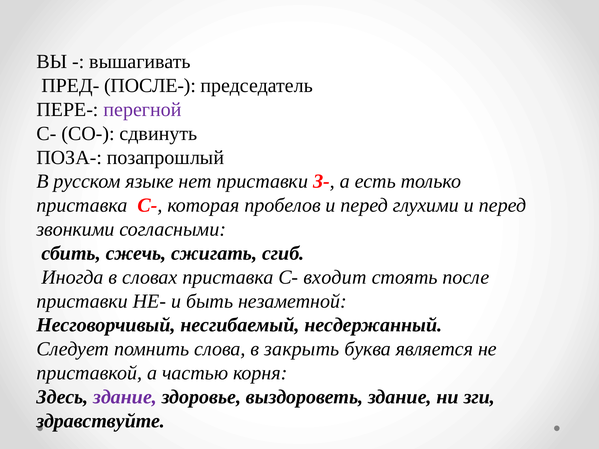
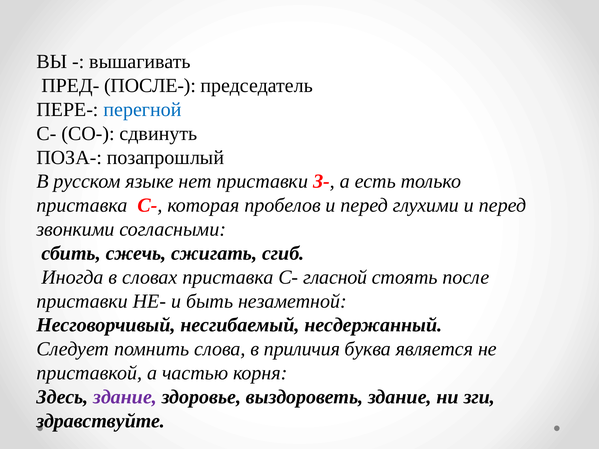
перегной colour: purple -> blue
входит: входит -> гласной
закрыть: закрыть -> приличия
